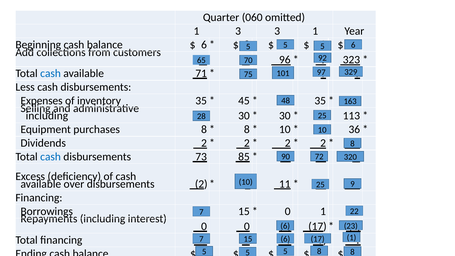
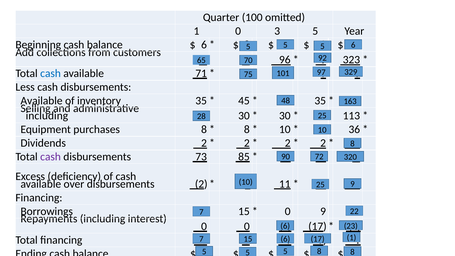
060: 060 -> 100
1 3: 3 -> 0
3 1: 1 -> 5
Expenses at (42, 101): Expenses -> Available
cash at (51, 157) colour: blue -> purple
0 1: 1 -> 9
